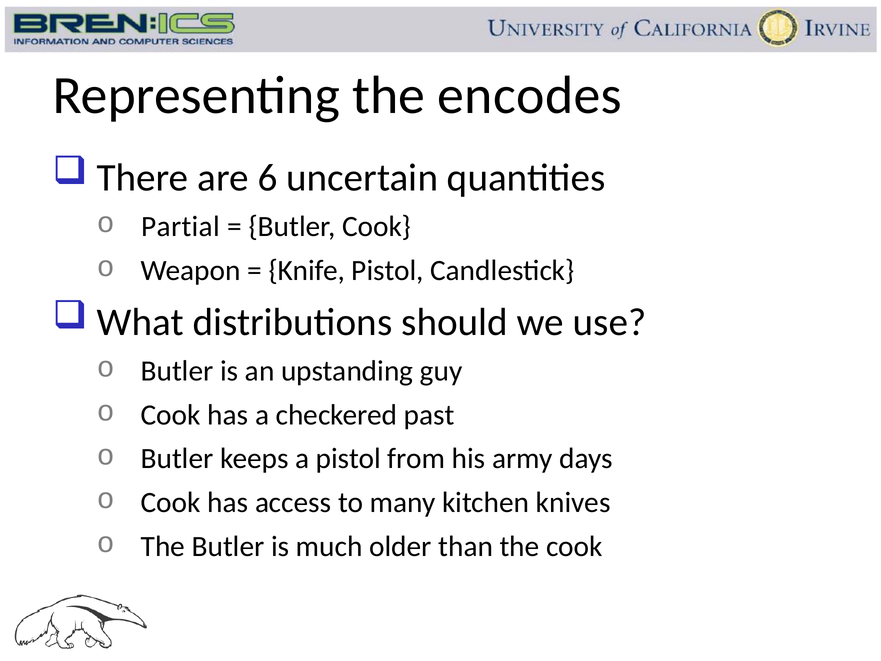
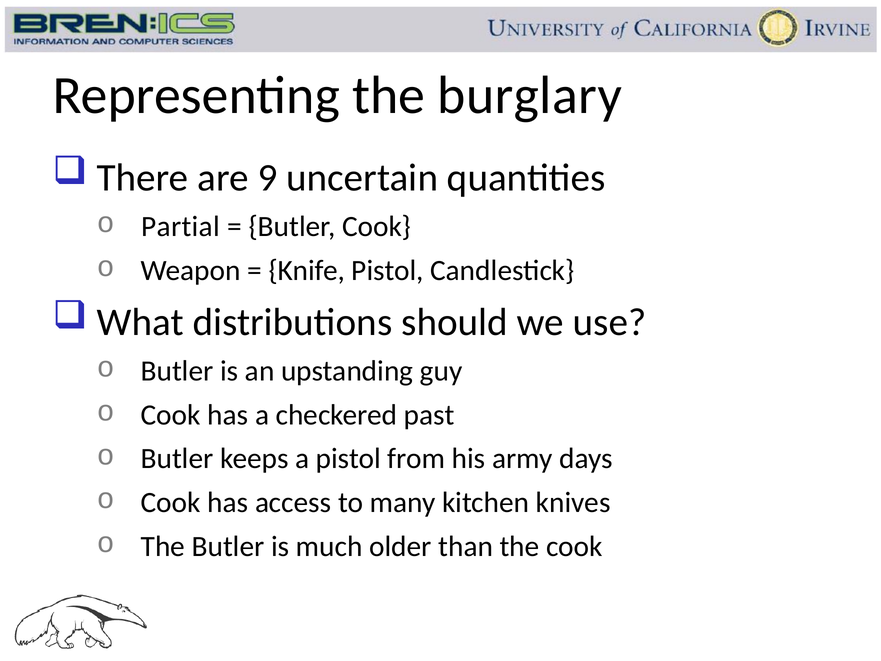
encodes: encodes -> burglary
6: 6 -> 9
